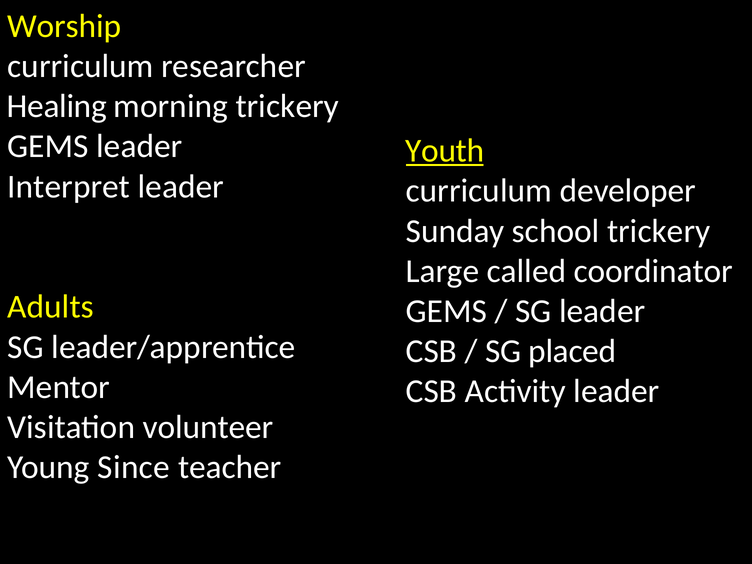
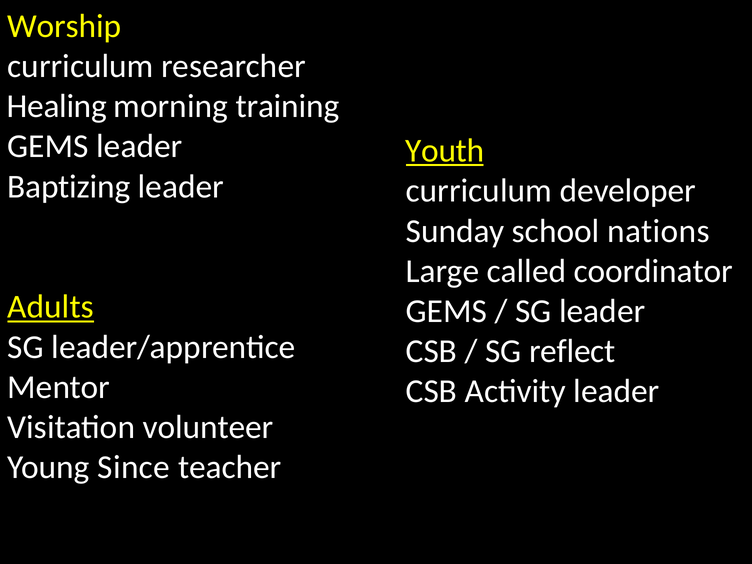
morning trickery: trickery -> training
Interpret: Interpret -> Baptizing
school trickery: trickery -> nations
Adults underline: none -> present
placed: placed -> reflect
